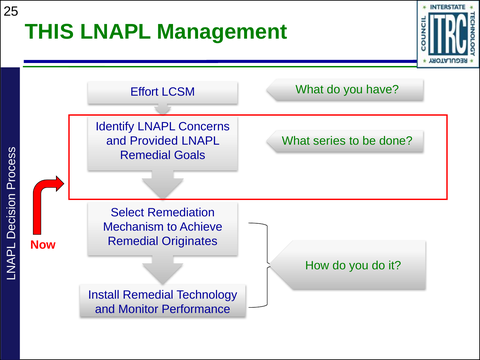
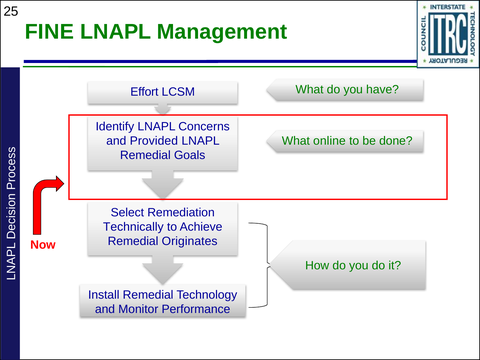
THIS: THIS -> FINE
series: series -> online
Mechanism: Mechanism -> Technically
